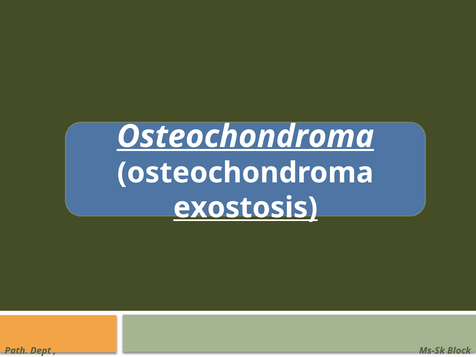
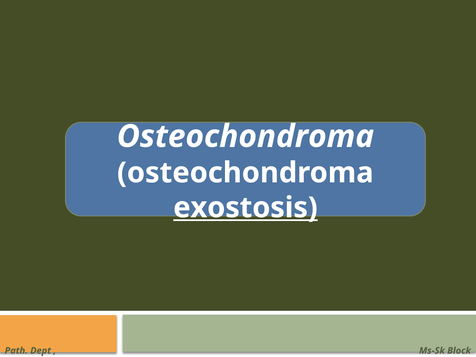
Osteochondroma at (245, 136) underline: present -> none
